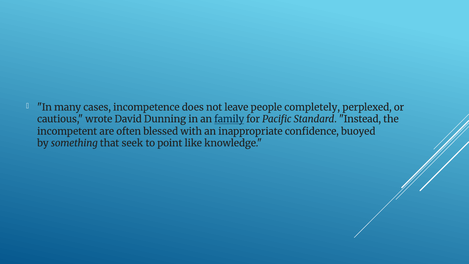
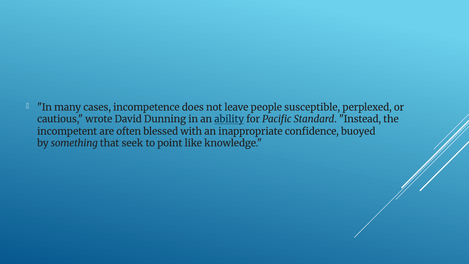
completely: completely -> susceptible
family: family -> ability
